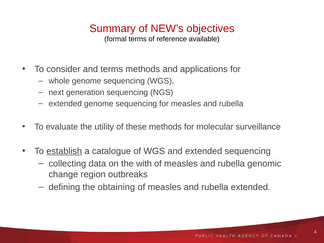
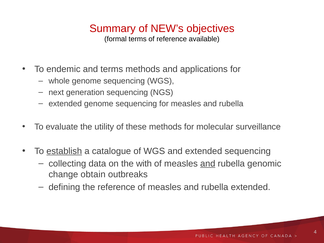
consider: consider -> endemic
and at (208, 164) underline: none -> present
region: region -> obtain
the obtaining: obtaining -> reference
